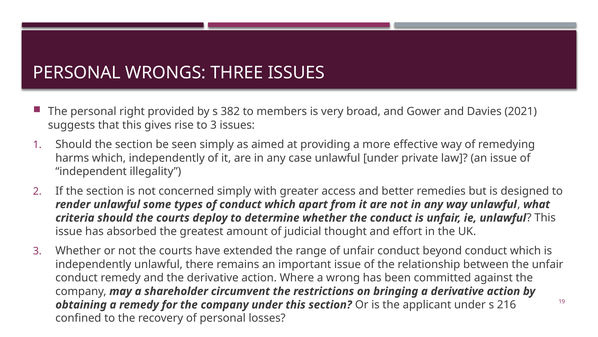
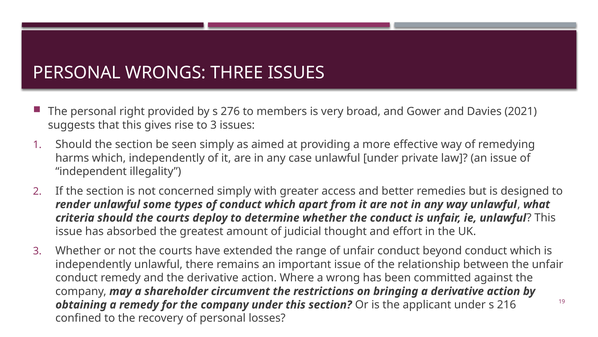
382: 382 -> 276
